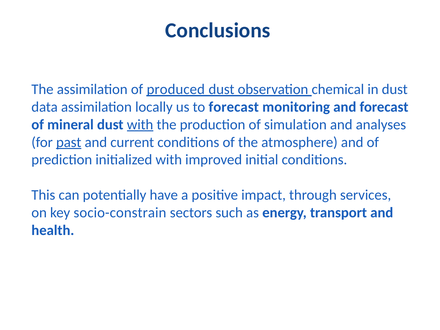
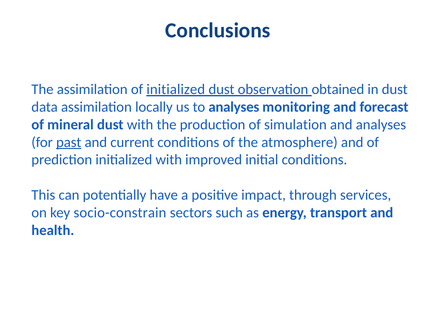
of produced: produced -> initialized
chemical: chemical -> obtained
to forecast: forecast -> analyses
with at (140, 125) underline: present -> none
